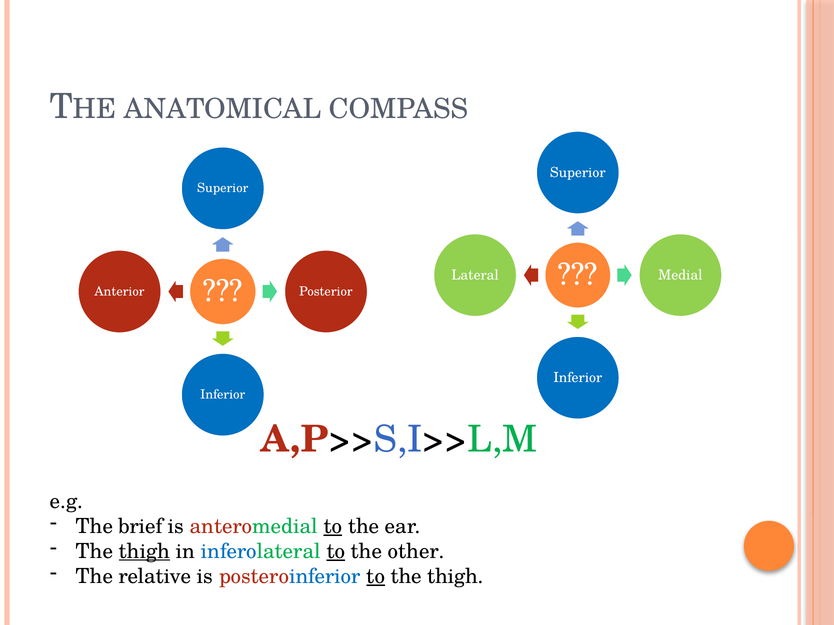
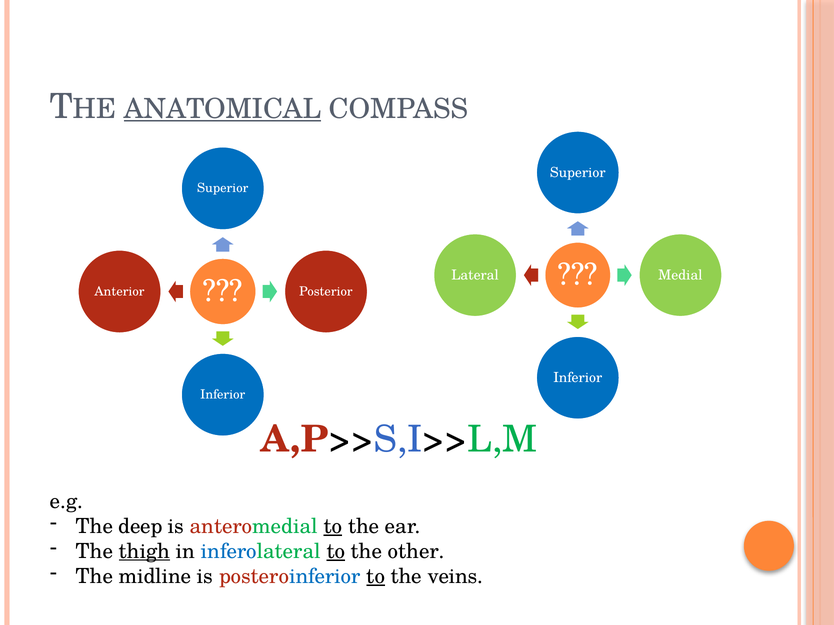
ANATOMICAL underline: none -> present
brief: brief -> deep
relative: relative -> midline
to the thigh: thigh -> veins
